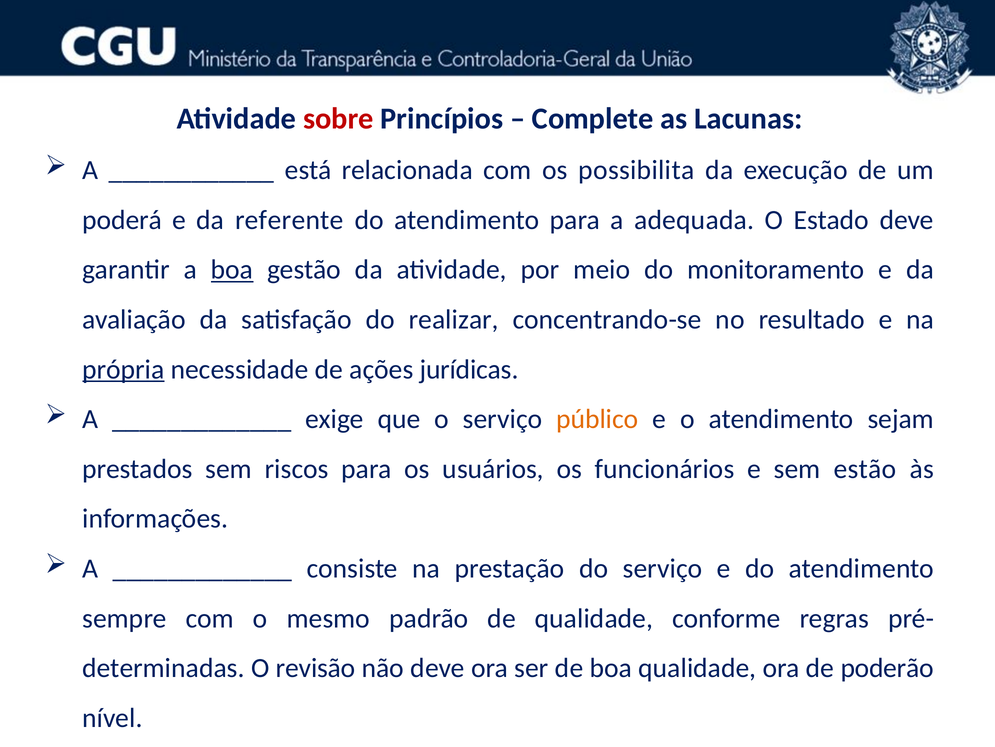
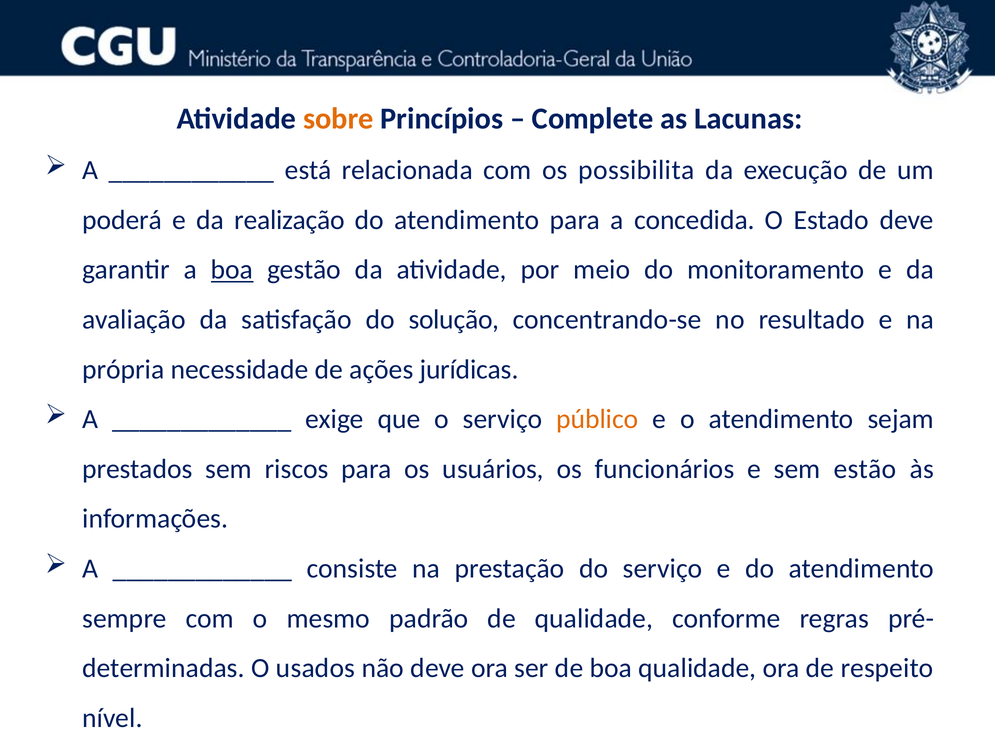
sobre colour: red -> orange
referente: referente -> realização
adequada: adequada -> concedida
realizar: realizar -> solução
própria underline: present -> none
revisão: revisão -> usados
poderão: poderão -> respeito
